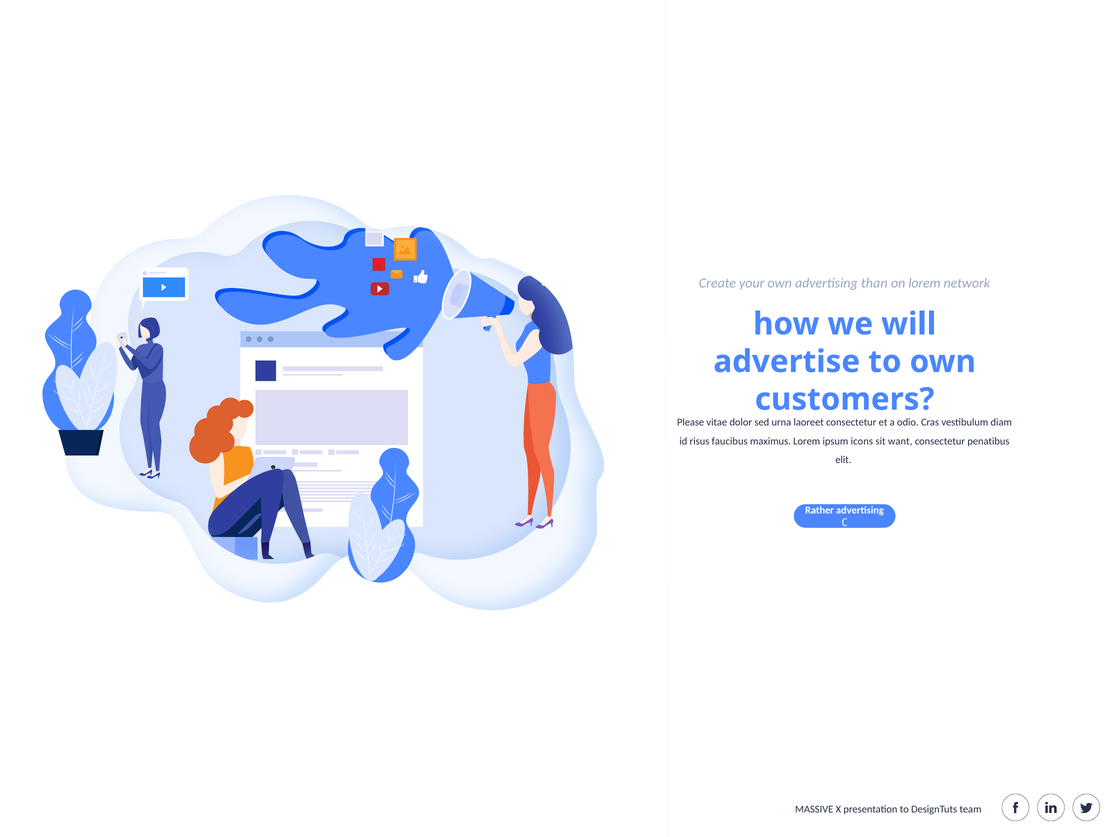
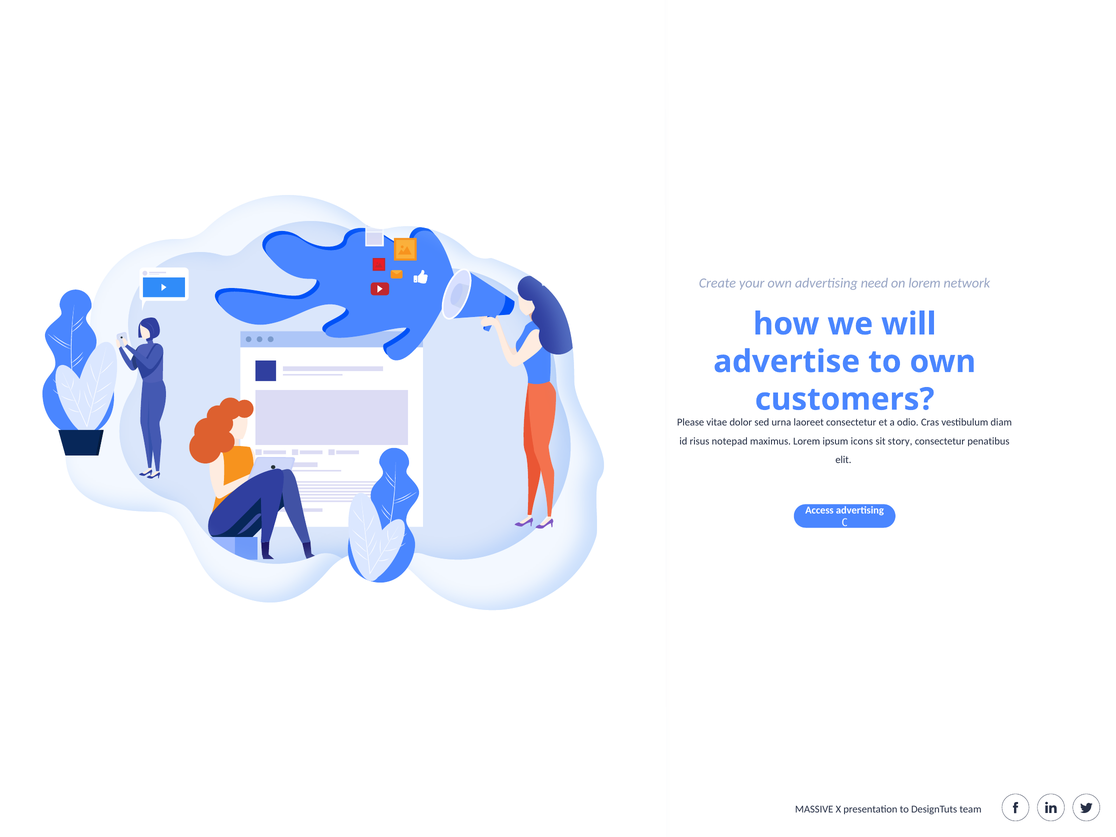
than: than -> need
faucibus: faucibus -> notepad
want: want -> story
Rather: Rather -> Access
